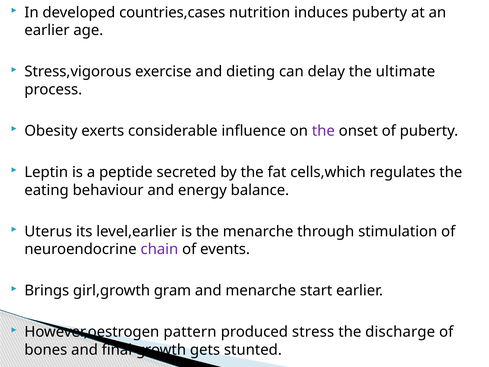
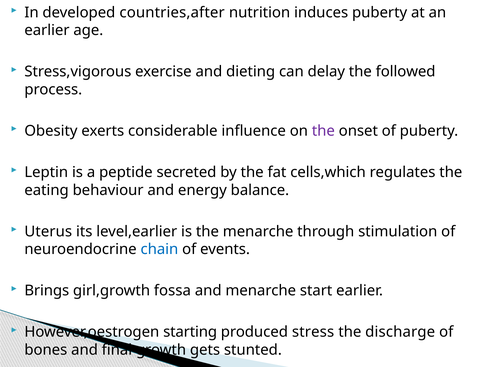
countries,cases: countries,cases -> countries,after
ultimate: ultimate -> followed
chain colour: purple -> blue
gram: gram -> fossa
pattern: pattern -> starting
